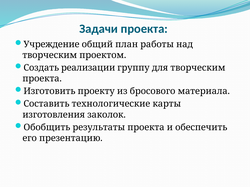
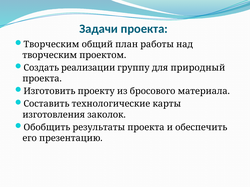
Учреждение at (52, 44): Учреждение -> Творческим
для творческим: творческим -> природный
